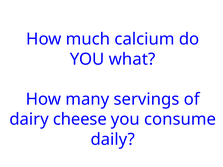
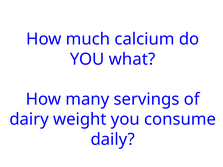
cheese: cheese -> weight
